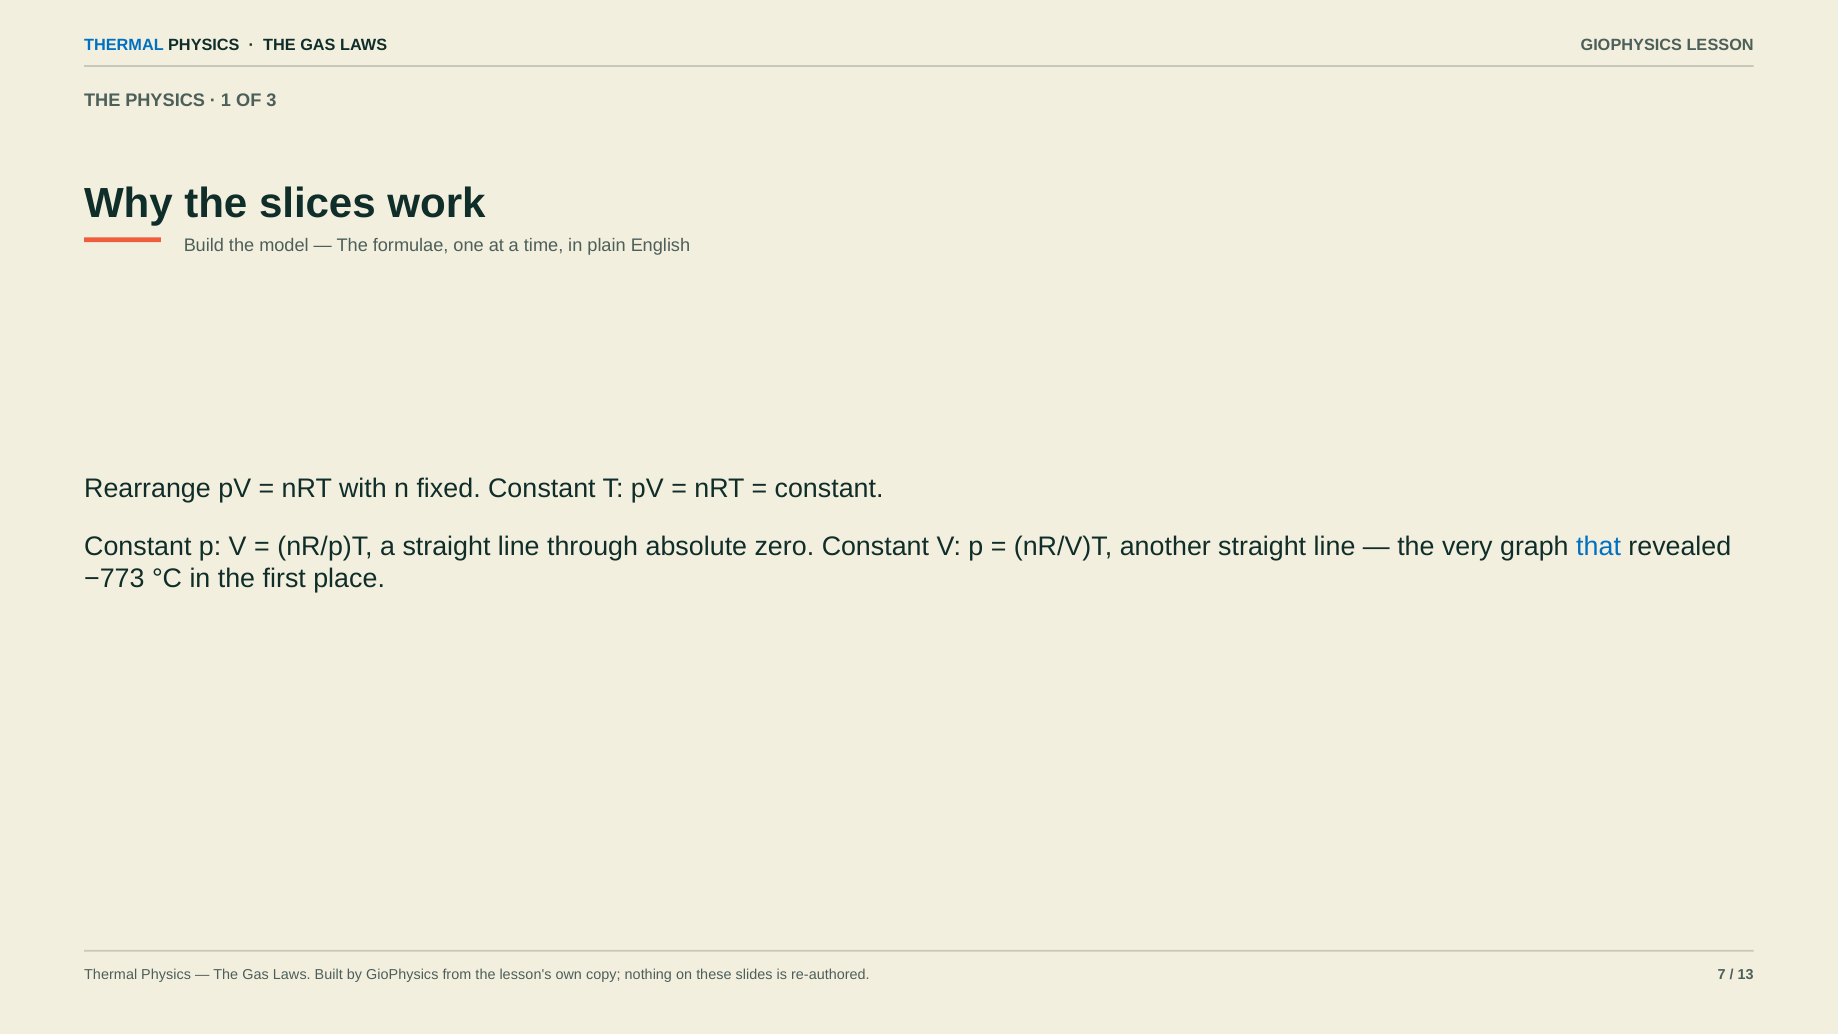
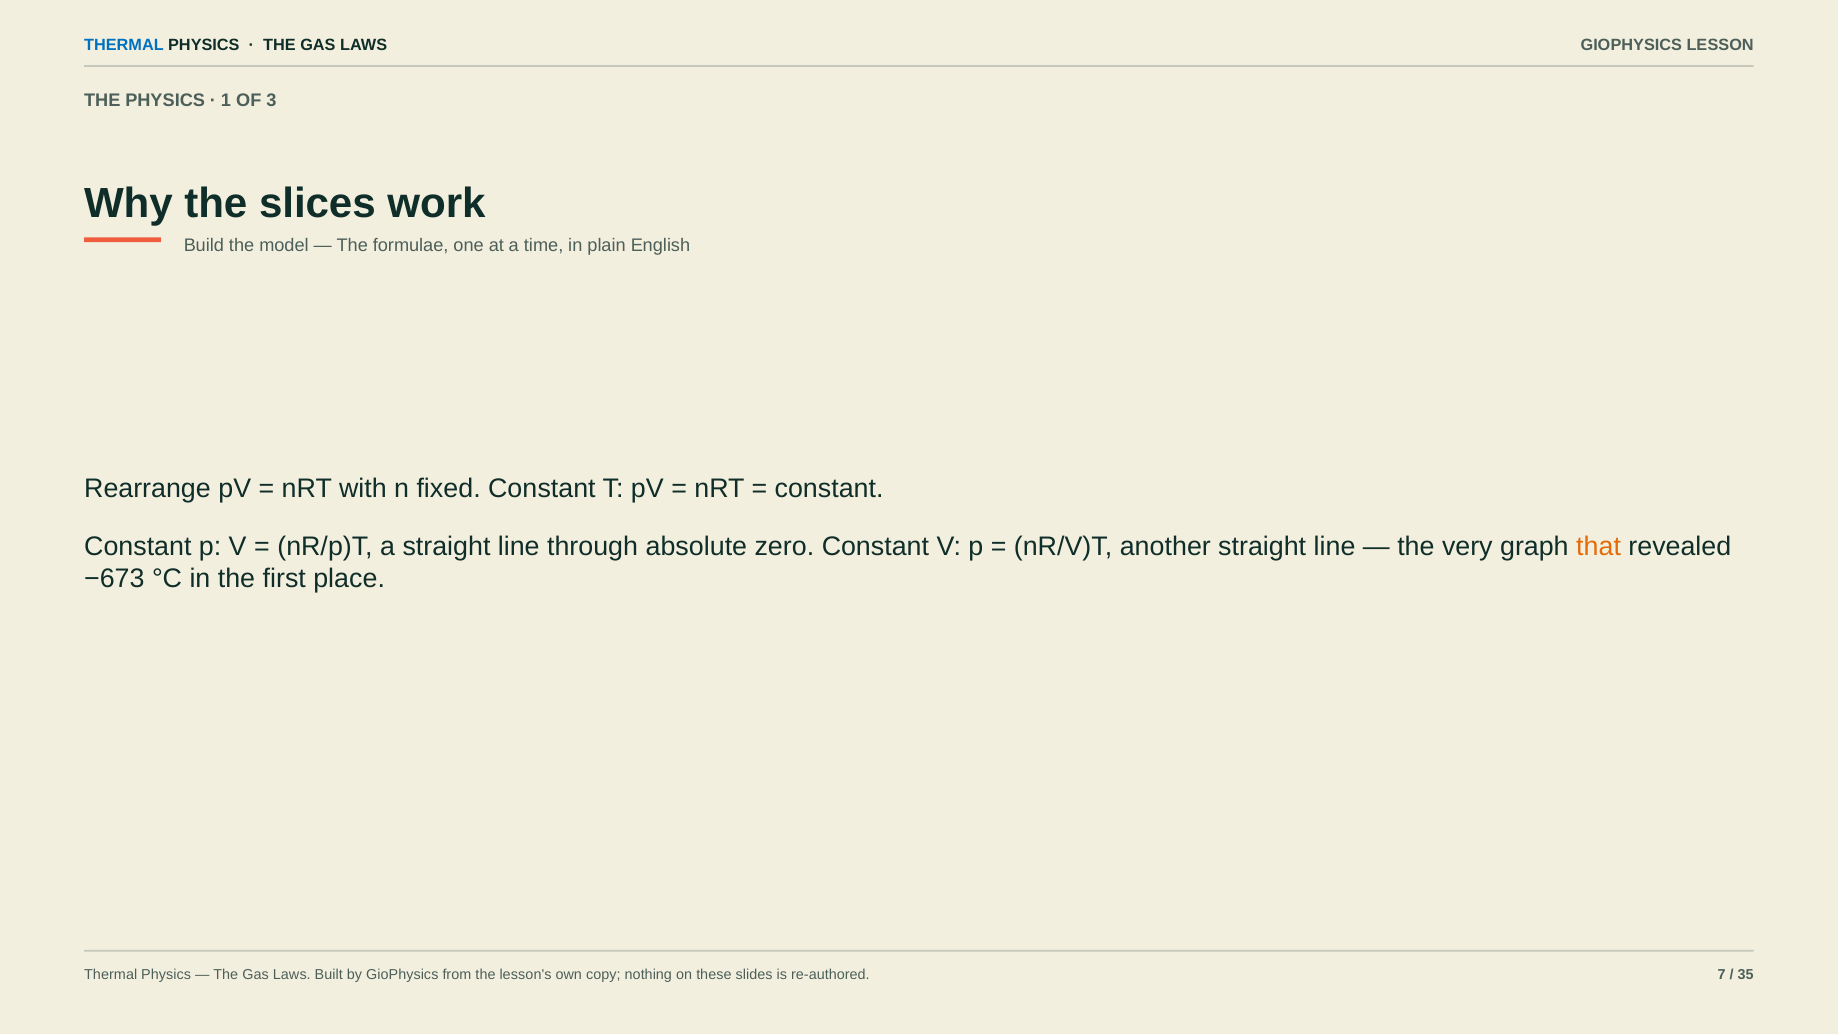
that colour: blue -> orange
−773: −773 -> −673
13: 13 -> 35
